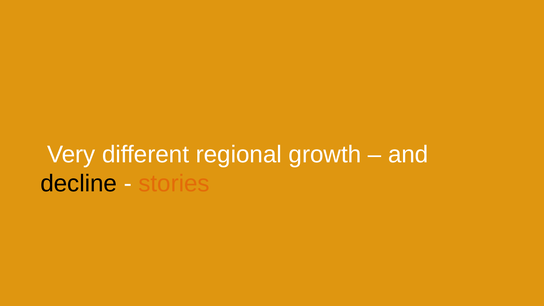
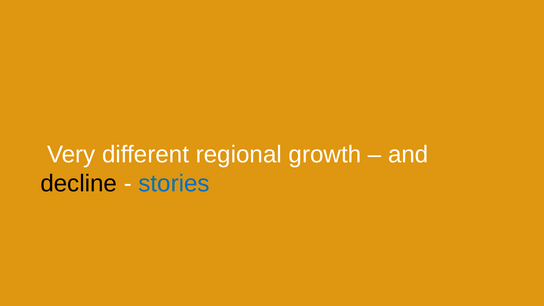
stories colour: orange -> blue
